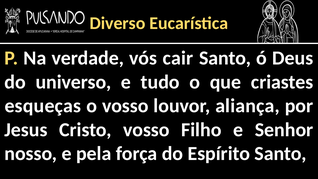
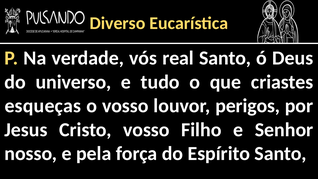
cair: cair -> real
aliança: aliança -> perigos
